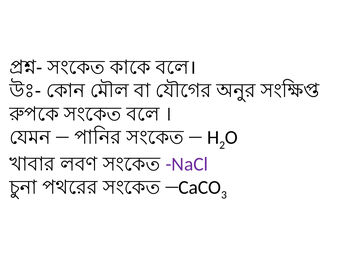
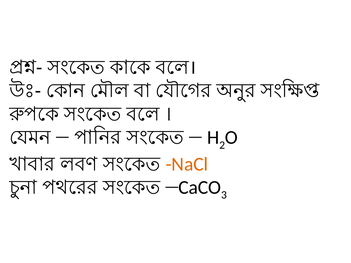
NaCl colour: purple -> orange
